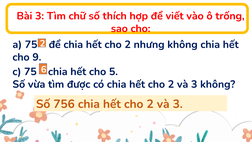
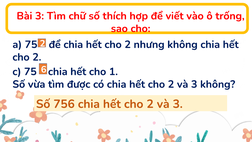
9 at (37, 57): 9 -> 2
5: 5 -> 1
